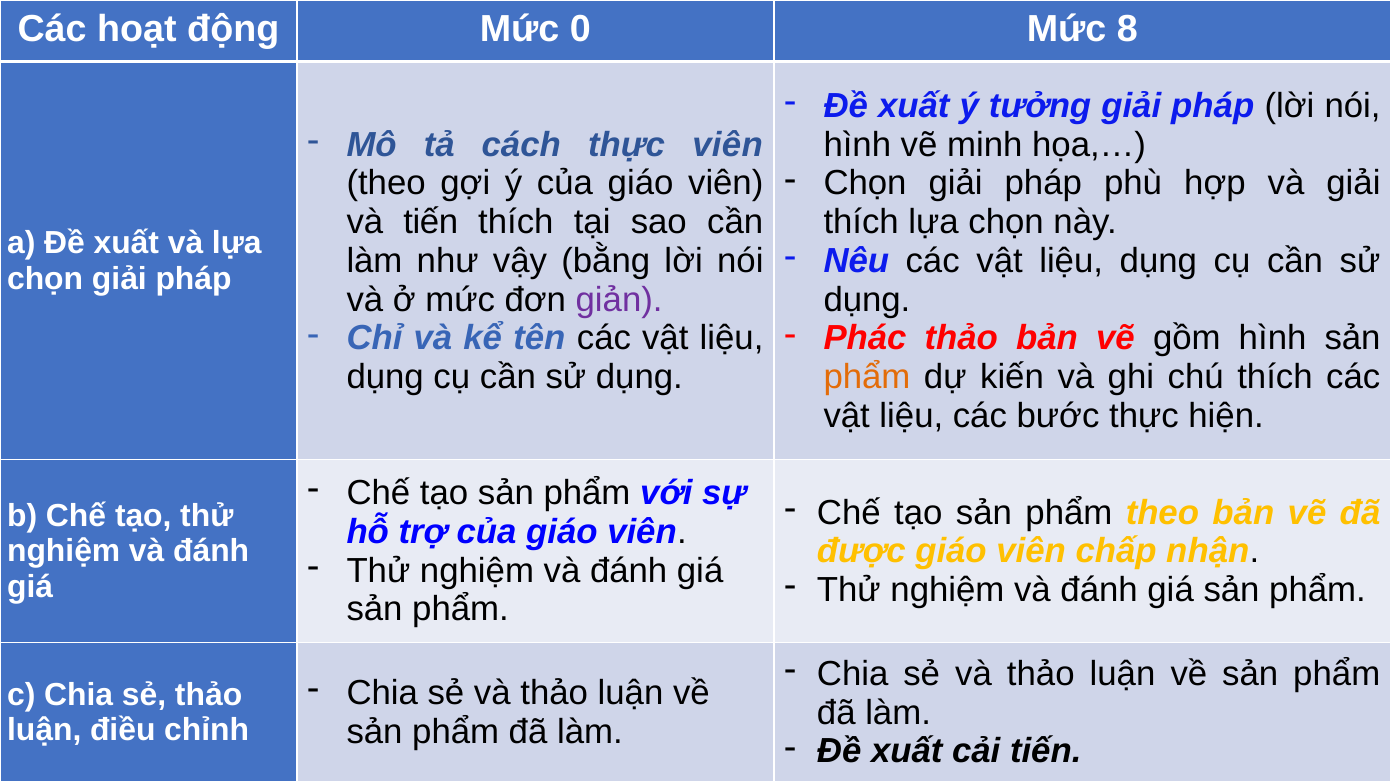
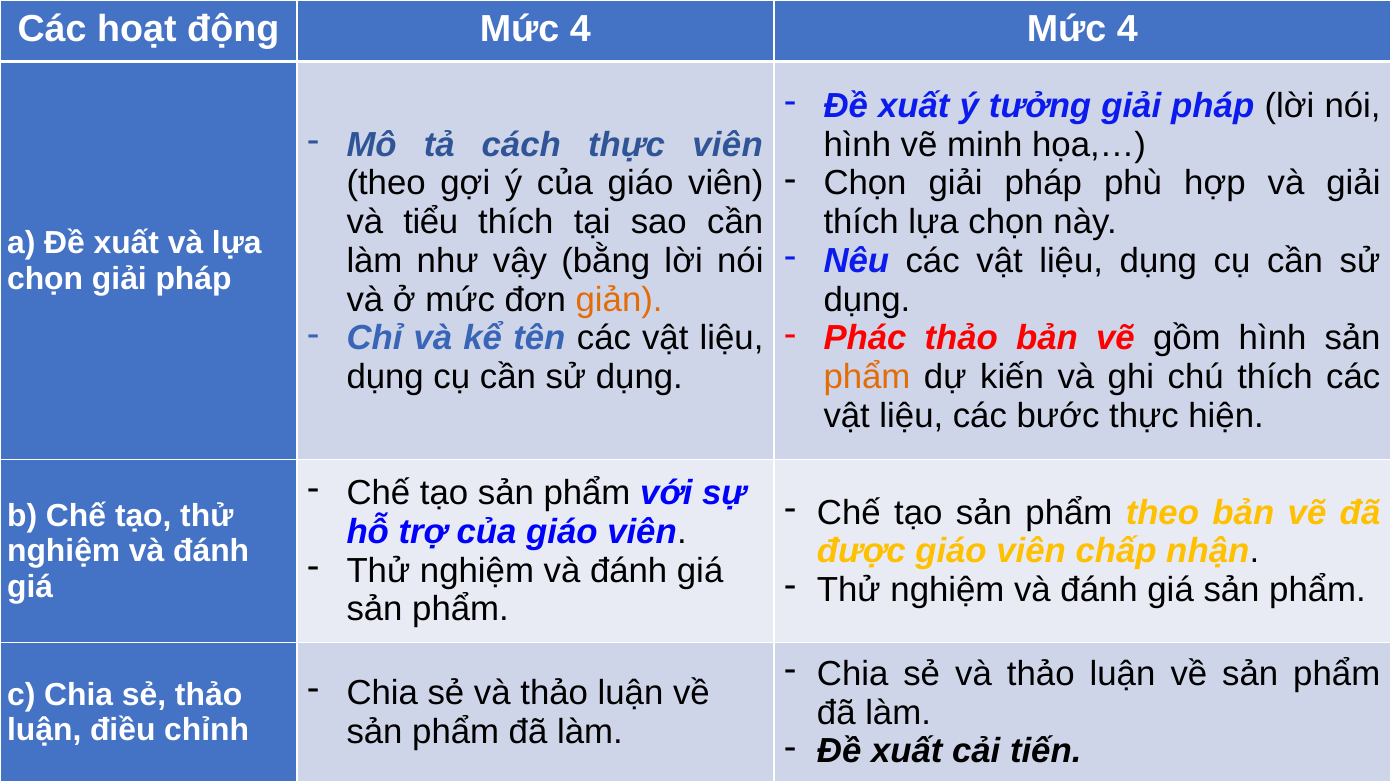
0 at (580, 29): 0 -> 4
8 at (1127, 29): 8 -> 4
và tiến: tiến -> tiểu
giản colour: purple -> orange
